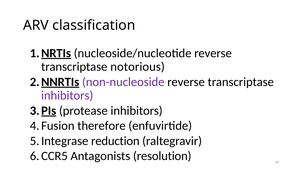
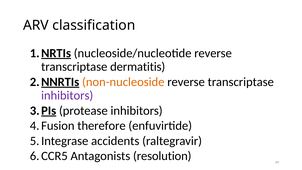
notorious: notorious -> dermatitis
non-nucleoside colour: purple -> orange
reduction: reduction -> accidents
